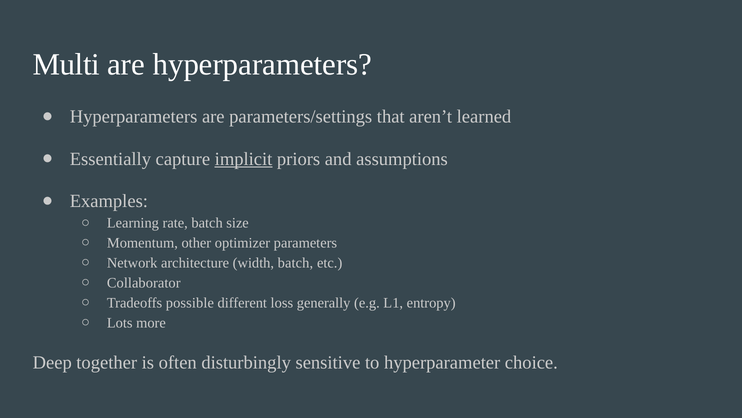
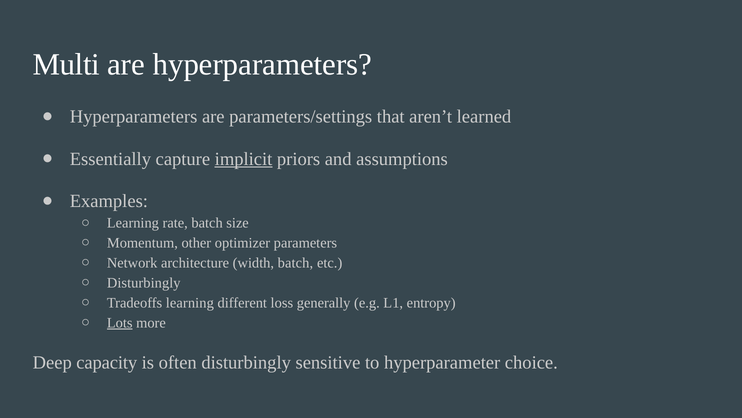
Collaborator at (144, 283): Collaborator -> Disturbingly
Tradeoffs possible: possible -> learning
Lots underline: none -> present
together: together -> capacity
